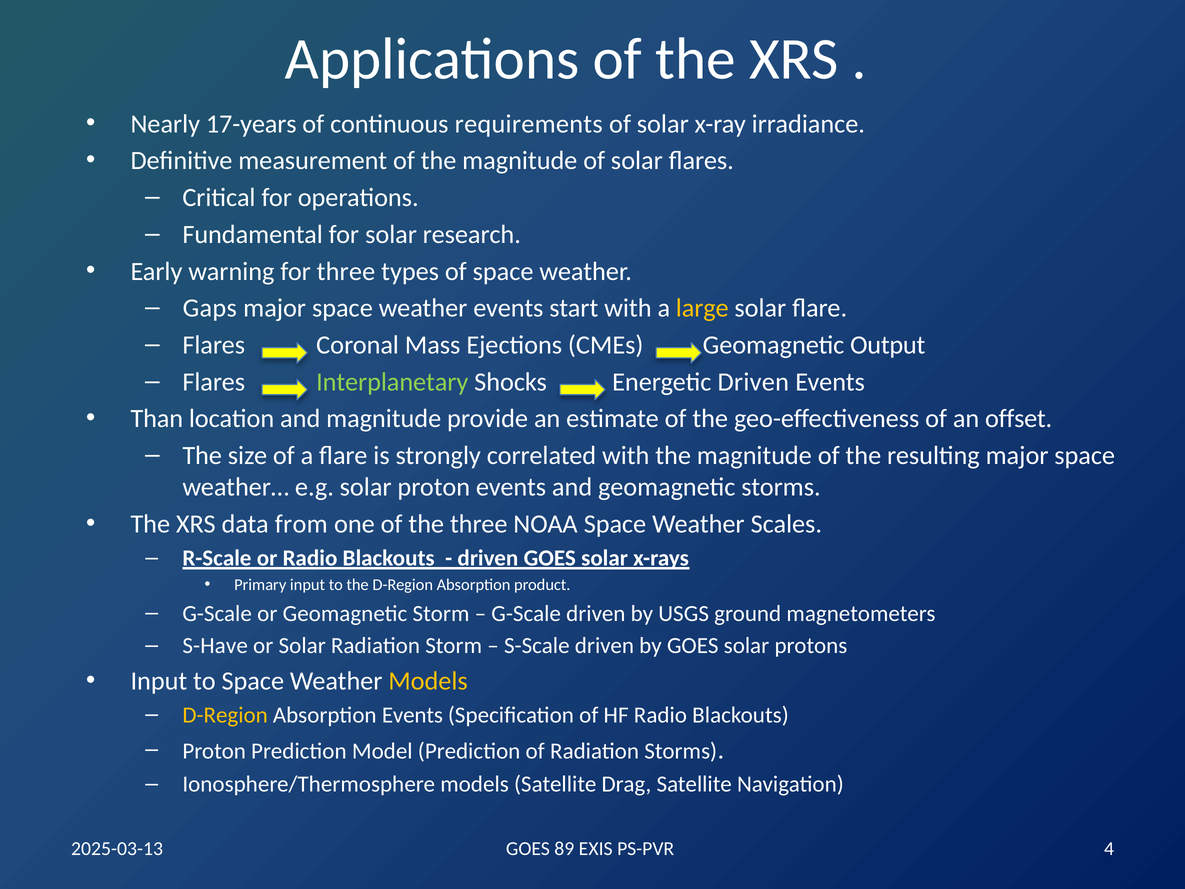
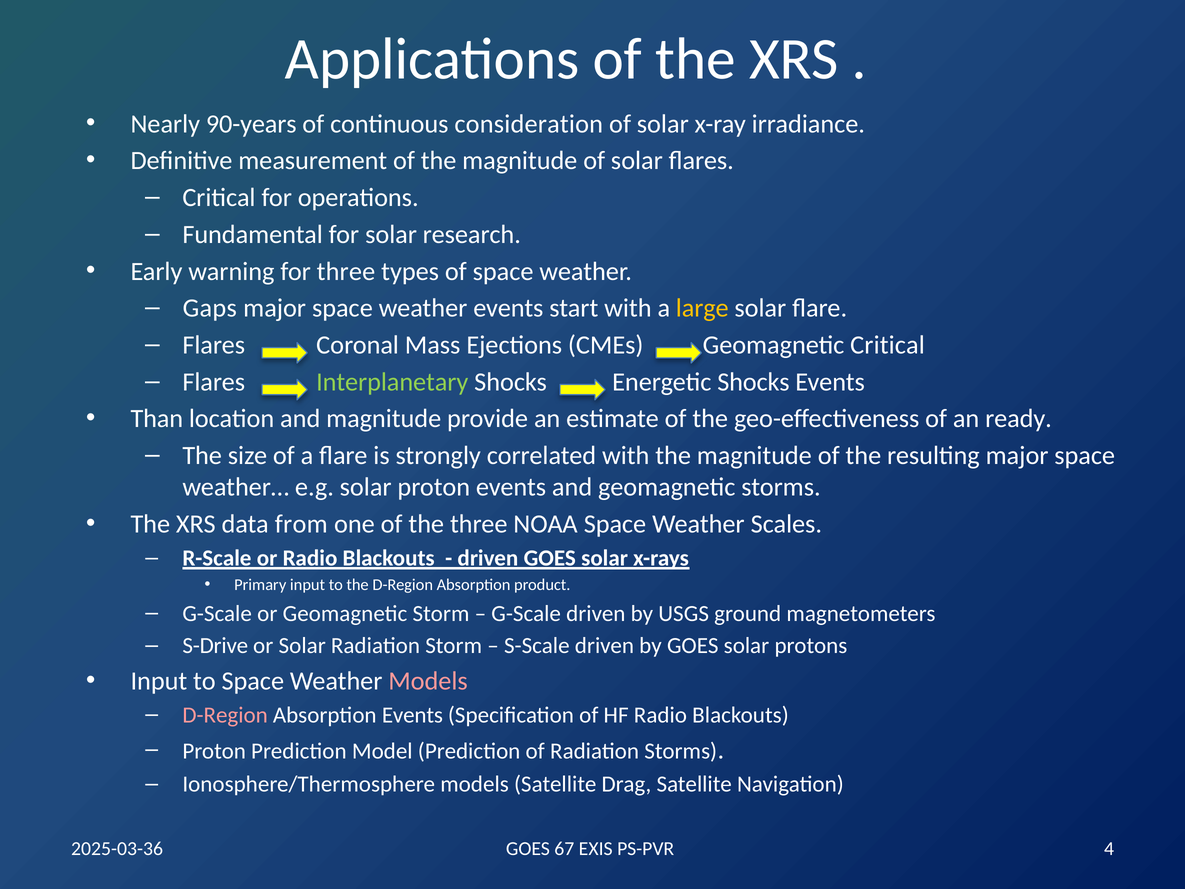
17-years: 17-years -> 90-years
requirements: requirements -> consideration
Geomagnetic Output: Output -> Critical
Energetic Driven: Driven -> Shocks
offset: offset -> ready
S-Have: S-Have -> S-Drive
Models at (428, 681) colour: yellow -> pink
D-Region at (225, 715) colour: yellow -> pink
2025-03-13: 2025-03-13 -> 2025-03-36
89: 89 -> 67
